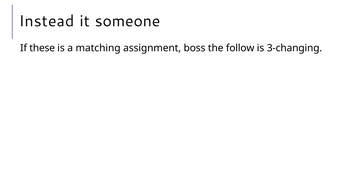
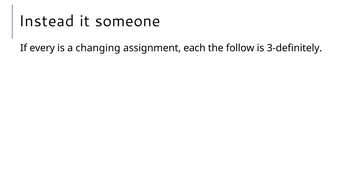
these: these -> every
matching: matching -> changing
boss: boss -> each
3-changing: 3-changing -> 3-definitely
